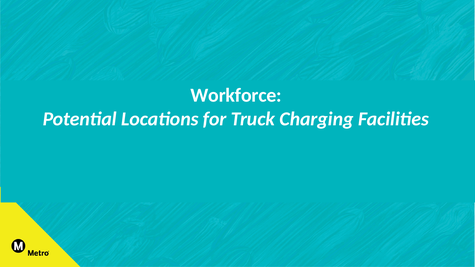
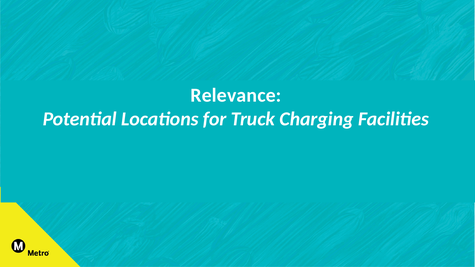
Workforce: Workforce -> Relevance
